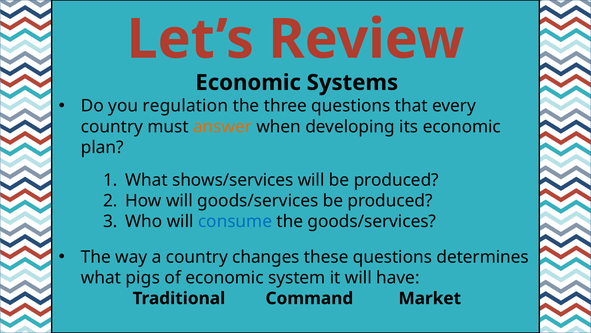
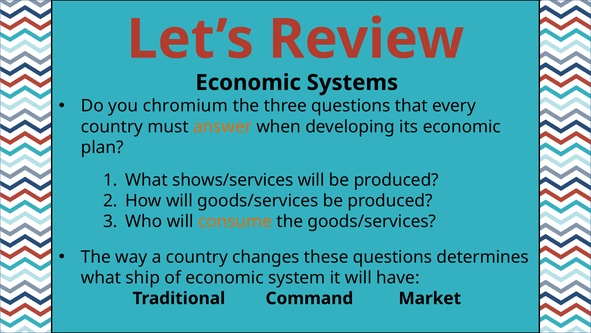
regulation: regulation -> chromium
consume colour: blue -> orange
pigs: pigs -> ship
